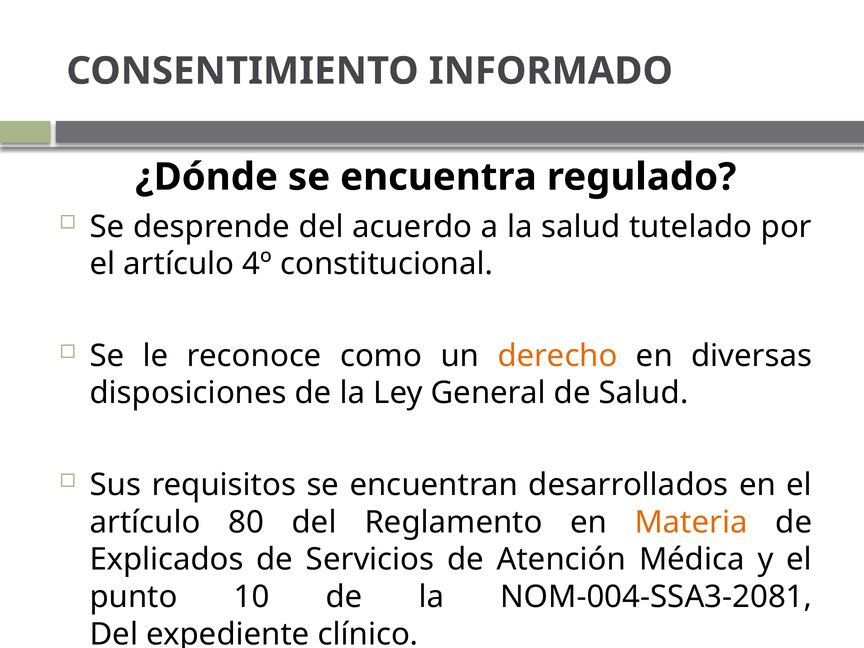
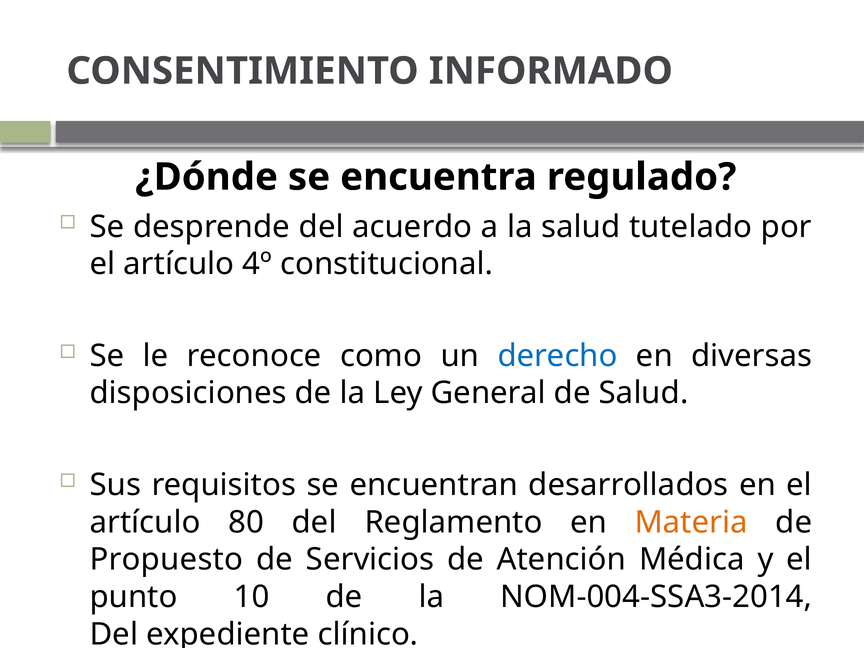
derecho colour: orange -> blue
Explicados: Explicados -> Propuesto
NOM-004-SSA3-2081: NOM-004-SSA3-2081 -> NOM-004-SSA3-2014
